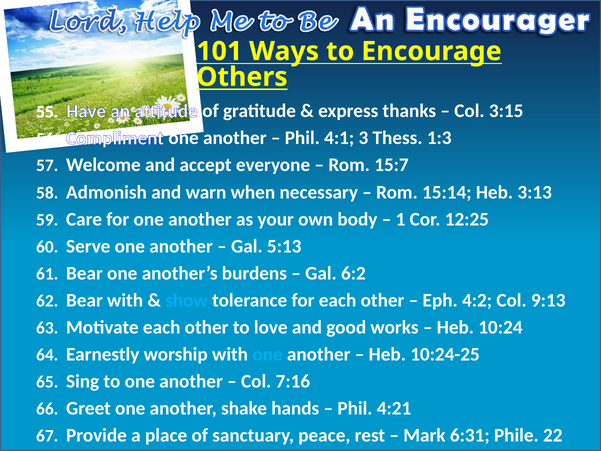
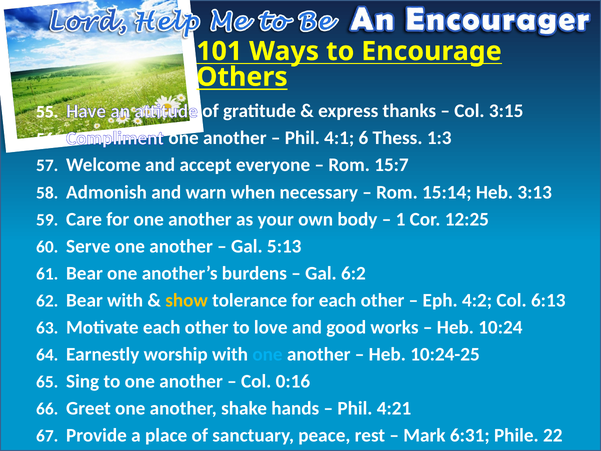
3: 3 -> 6
show colour: light blue -> yellow
9:13: 9:13 -> 6:13
7:16: 7:16 -> 0:16
